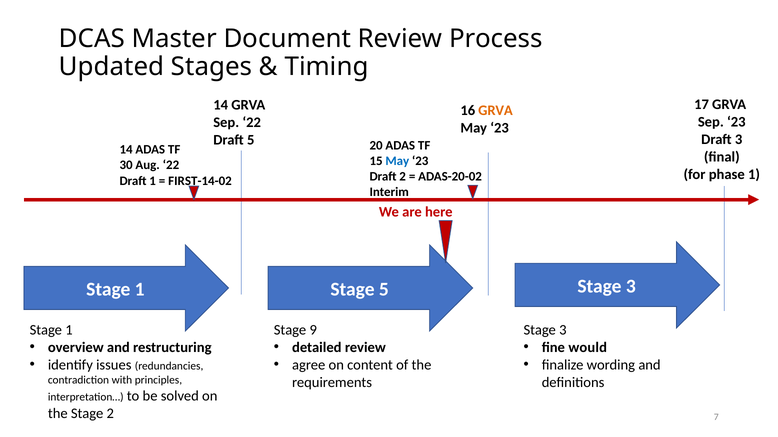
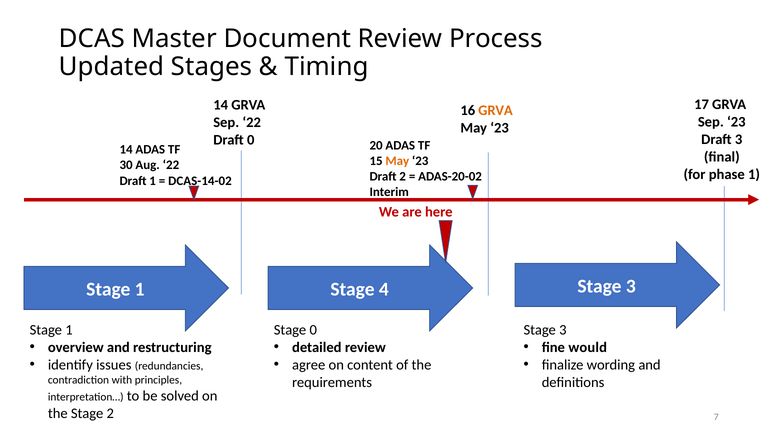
Draft 5: 5 -> 0
May at (397, 161) colour: blue -> orange
FIRST-14-02: FIRST-14-02 -> DCAS-14-02
Stage 5: 5 -> 4
Stage 9: 9 -> 0
